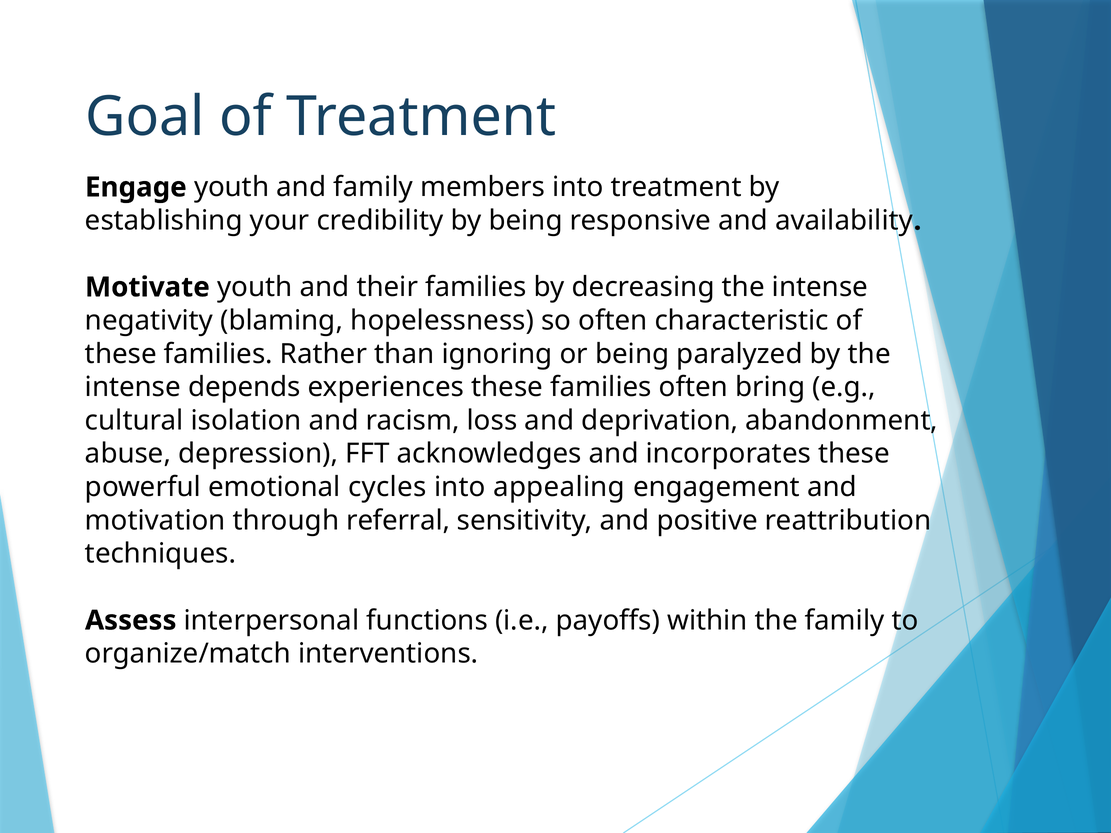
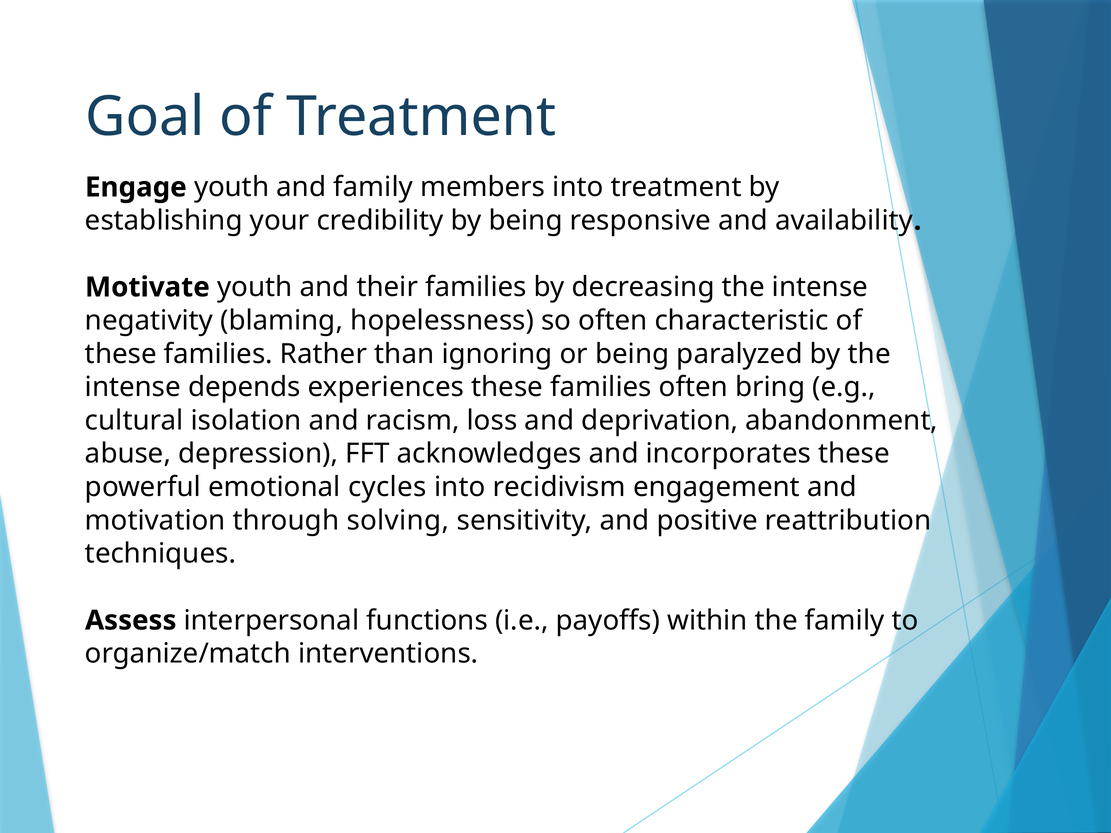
appealing: appealing -> recidivism
referral: referral -> solving
